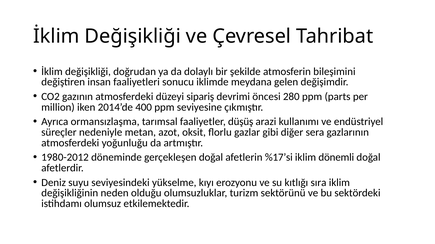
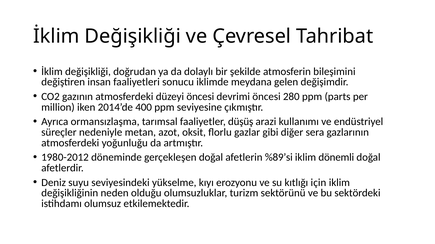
düzeyi sipariş: sipariş -> öncesi
%17’si: %17’si -> %89’si
sıra: sıra -> için
